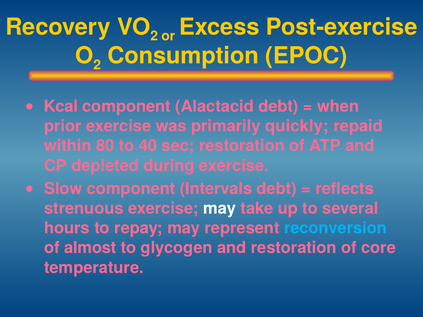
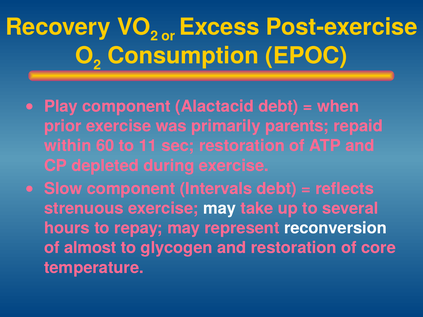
Kcal: Kcal -> Play
quickly: quickly -> parents
80: 80 -> 60
40: 40 -> 11
reconversion colour: light blue -> white
